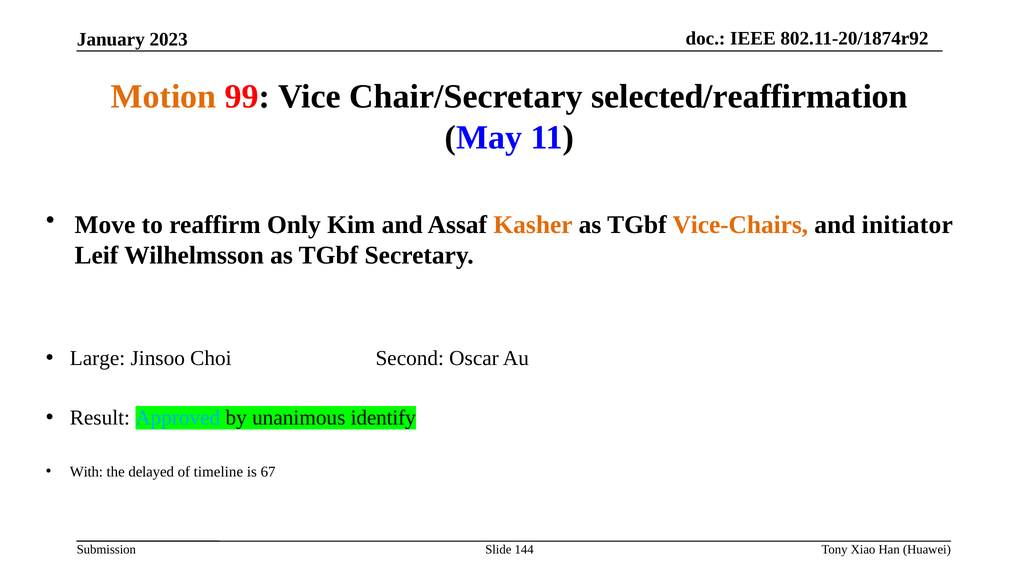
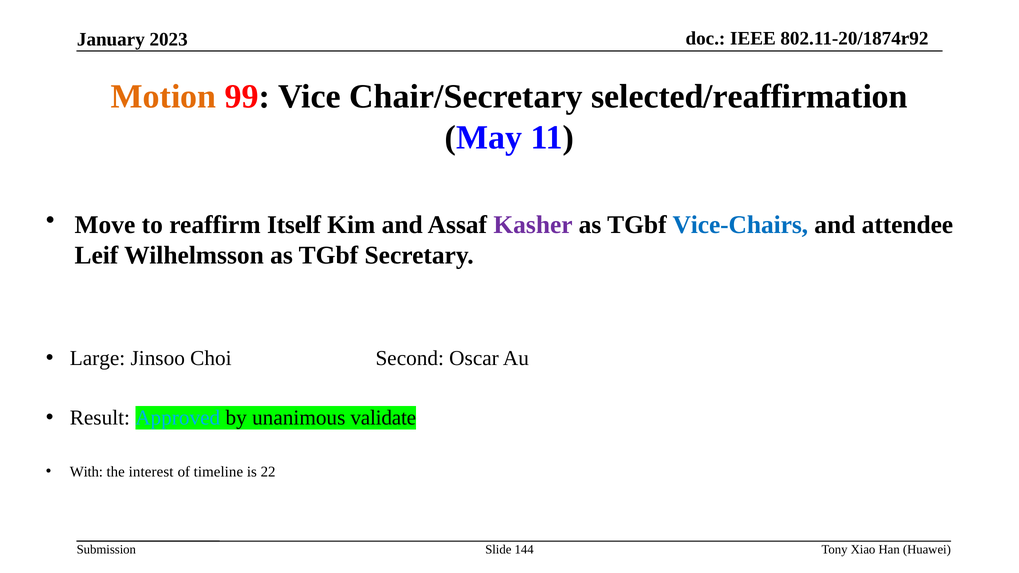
Only: Only -> Itself
Kasher colour: orange -> purple
Vice-Chairs colour: orange -> blue
initiator: initiator -> attendee
identify: identify -> validate
delayed: delayed -> interest
67: 67 -> 22
